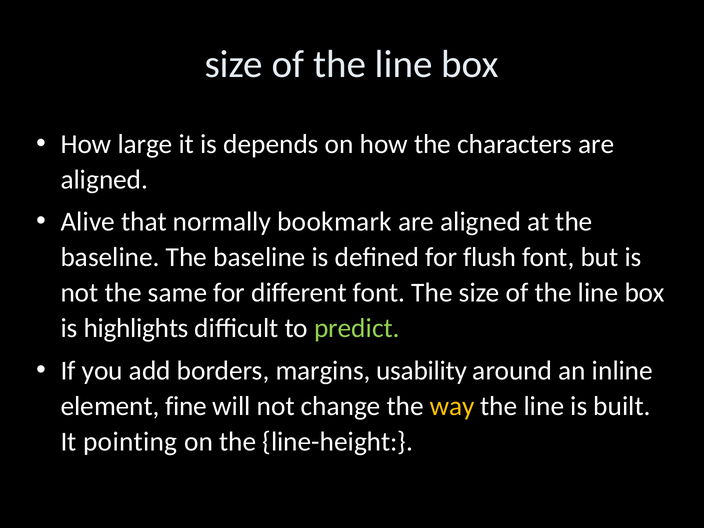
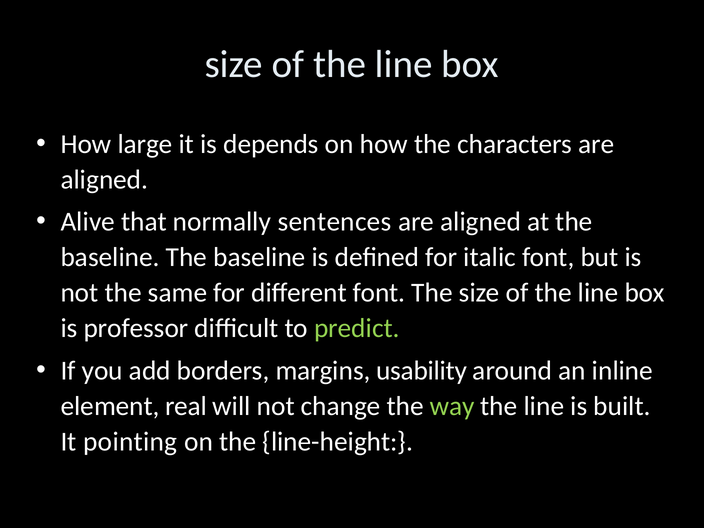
bookmark: bookmark -> sentences
flush: flush -> italic
highlights: highlights -> professor
fine: fine -> real
way colour: yellow -> light green
